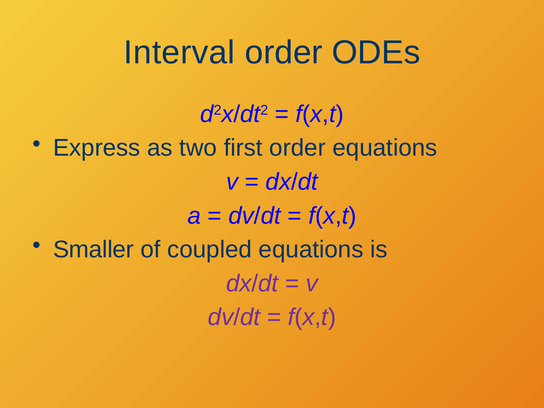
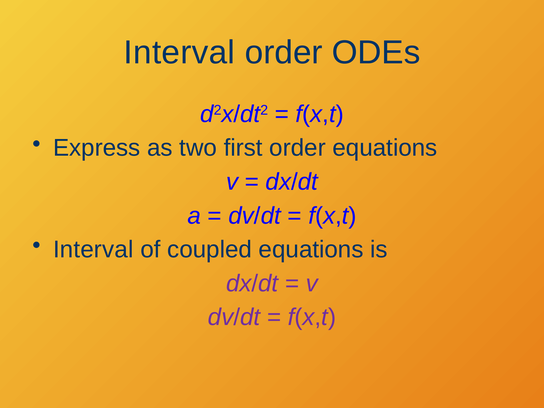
Smaller at (93, 250): Smaller -> Interval
